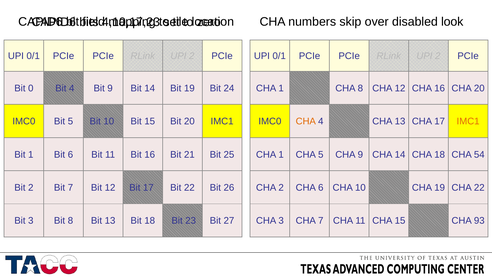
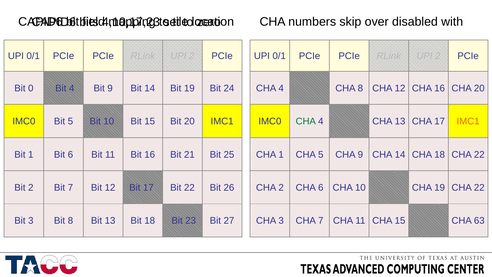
look: look -> with
1 at (281, 88): 1 -> 4
CHA at (306, 121) colour: orange -> green
18 CHA 54: 54 -> 22
93: 93 -> 63
